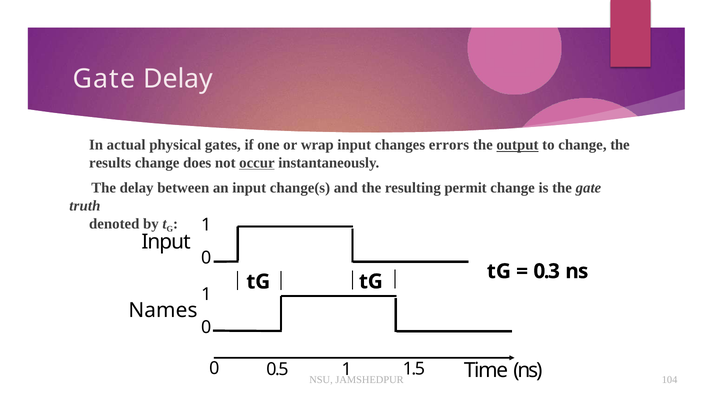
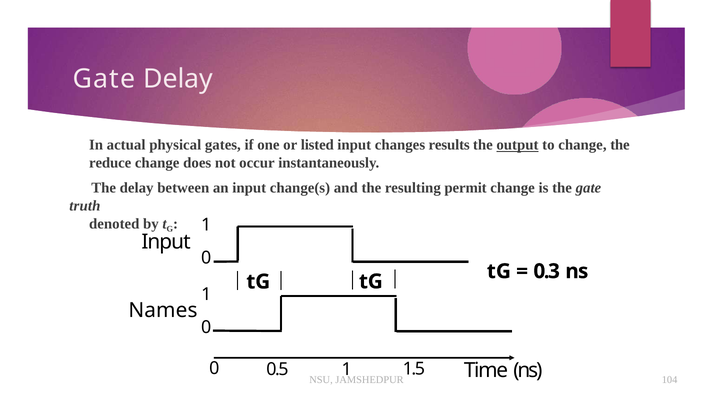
wrap: wrap -> listed
errors: errors -> results
results: results -> reduce
occur underline: present -> none
